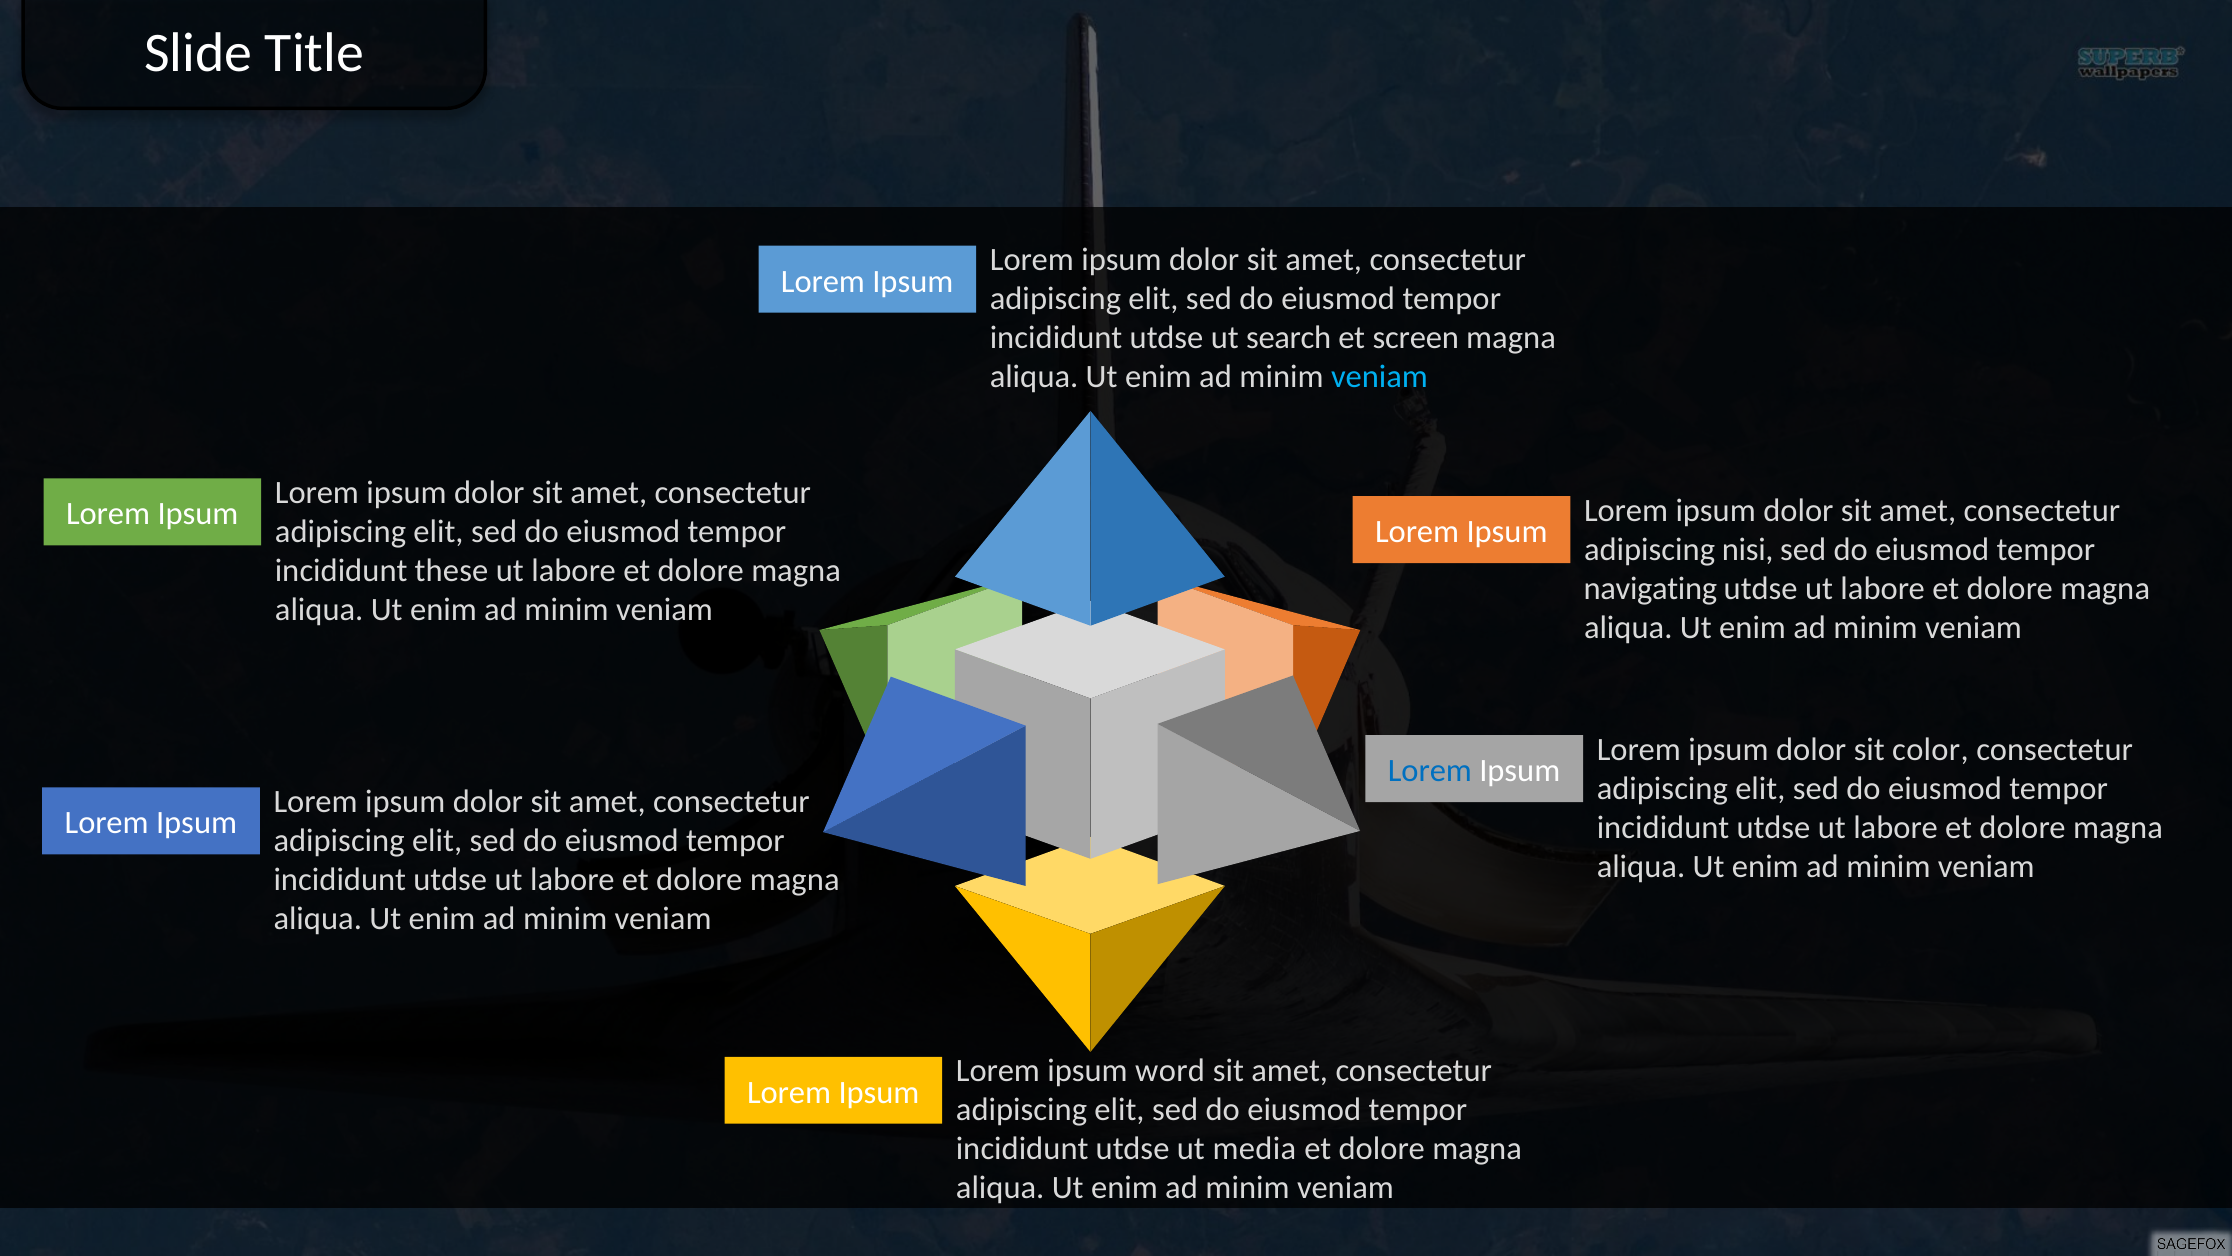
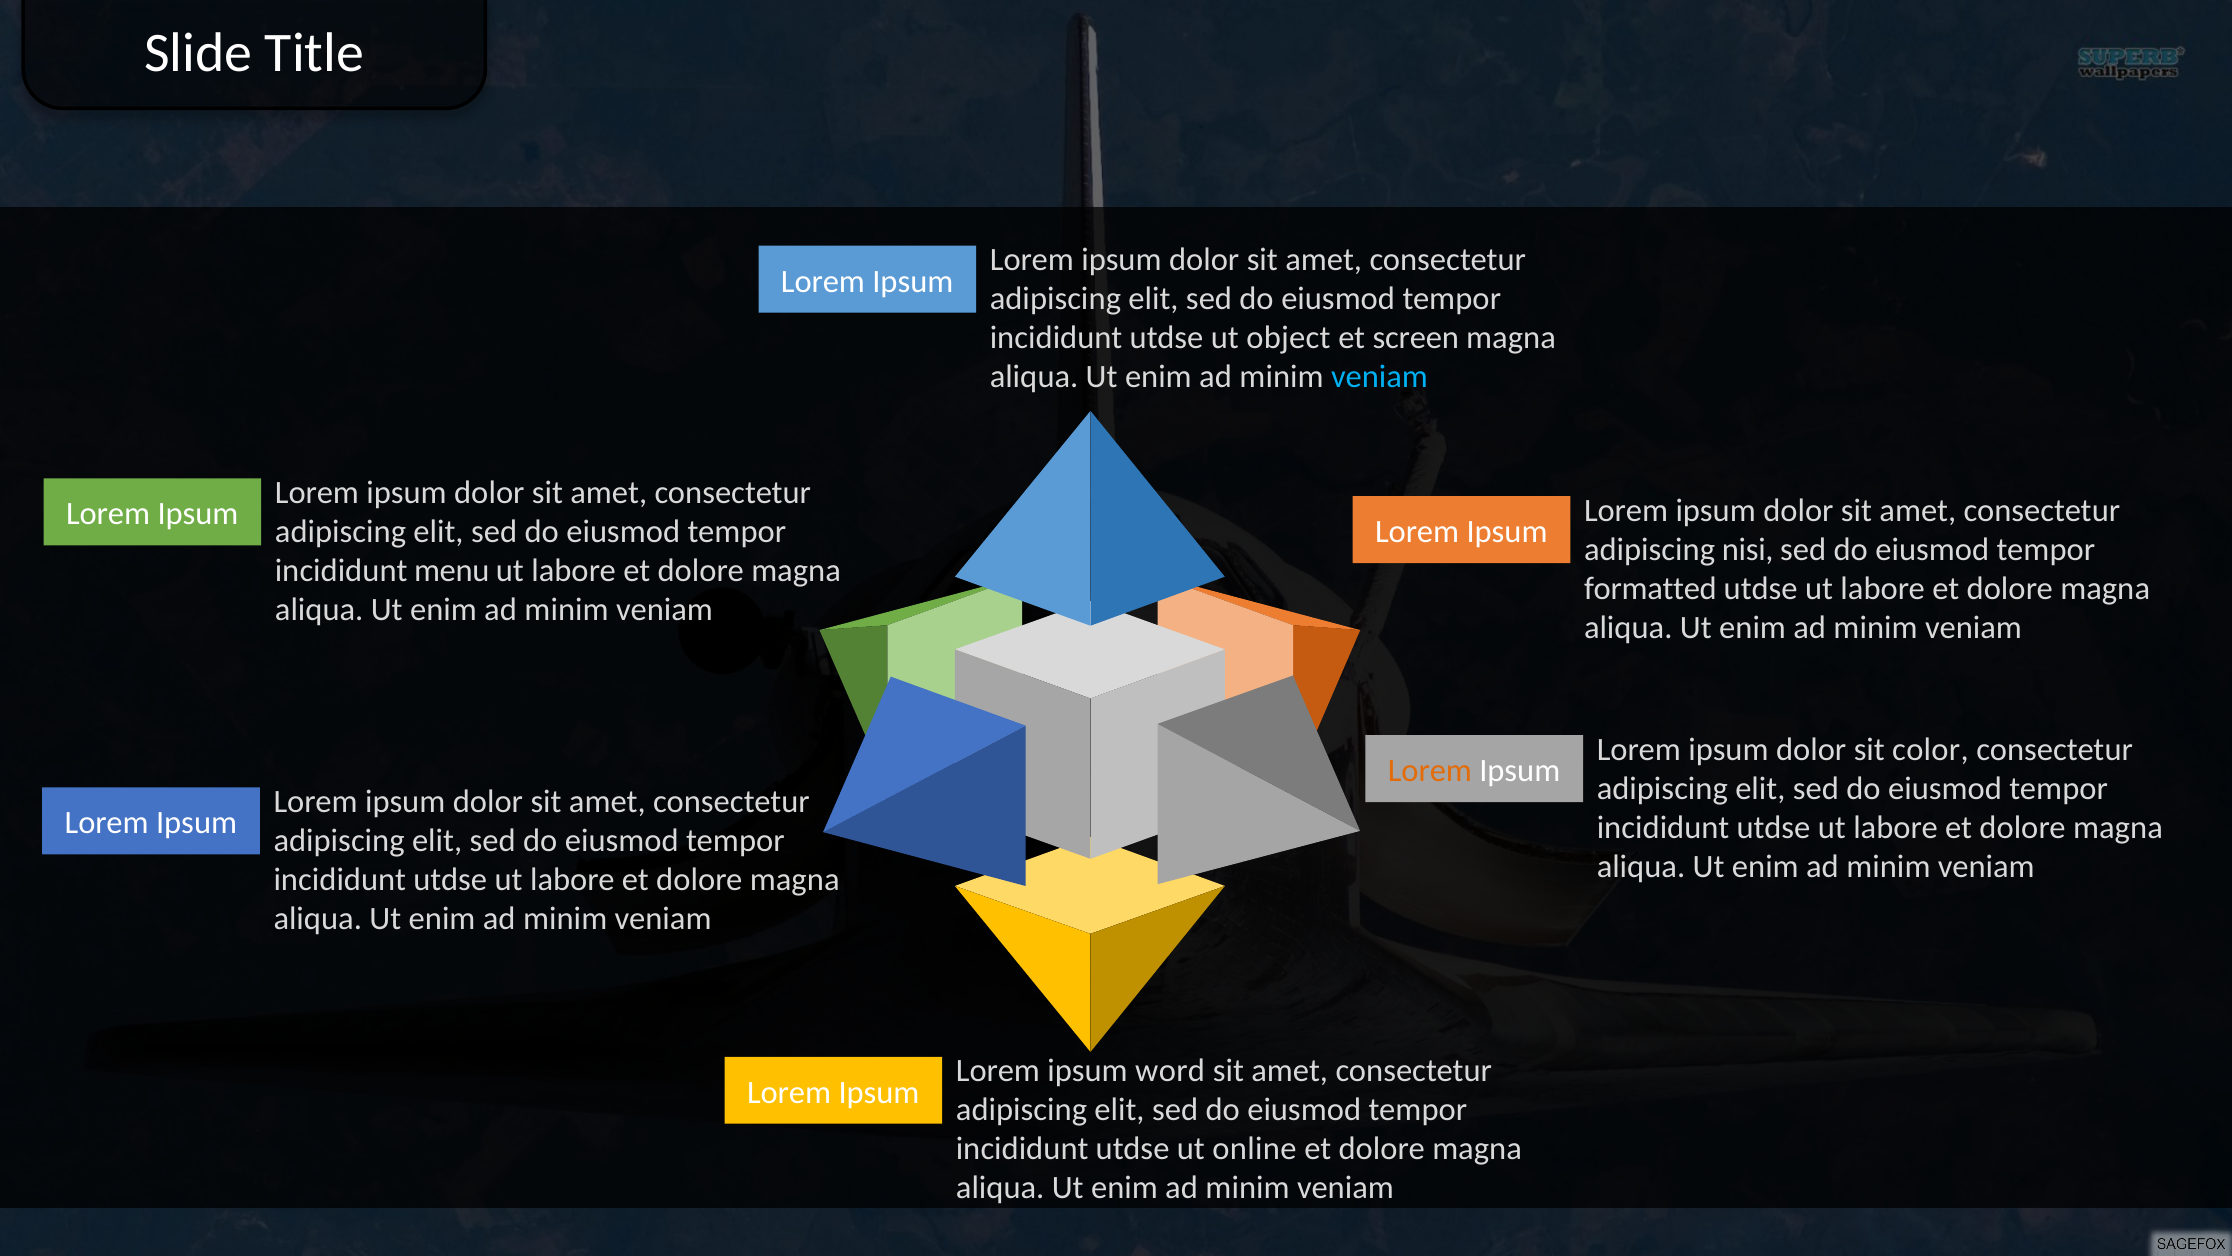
search: search -> object
these: these -> menu
navigating: navigating -> formatted
Lorem at (1430, 771) colour: blue -> orange
media: media -> online
